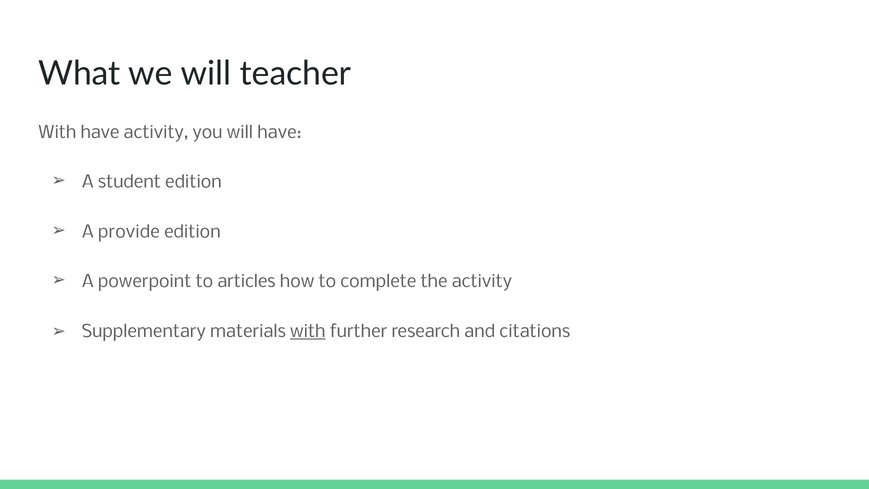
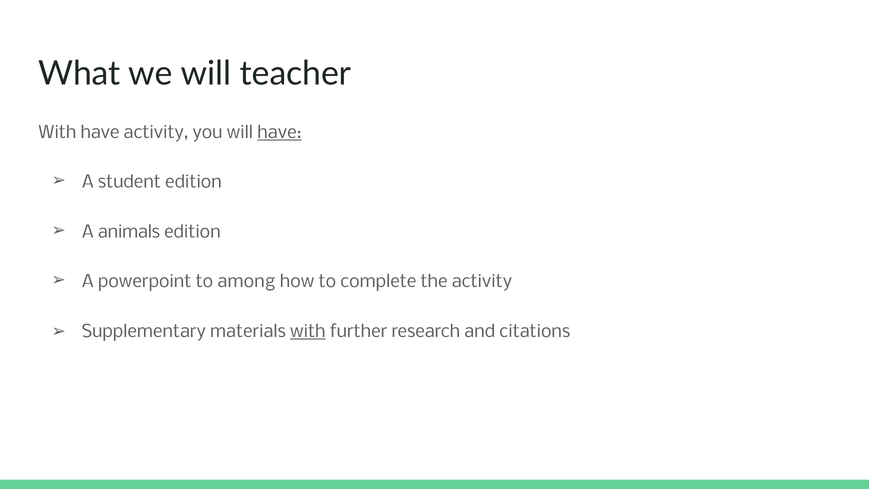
have at (279, 133) underline: none -> present
provide: provide -> animals
articles: articles -> among
